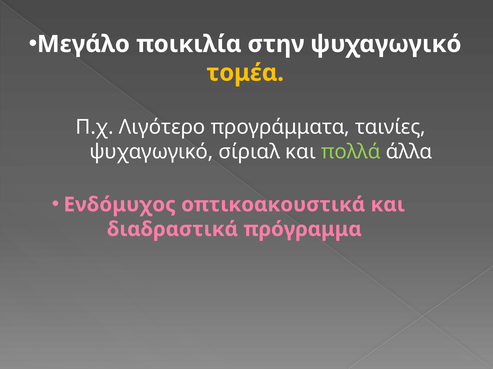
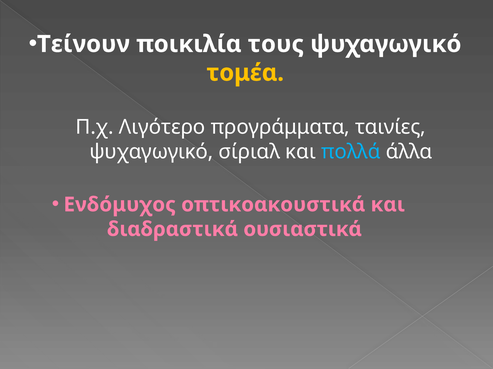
Μεγάλο: Μεγάλο -> Τείνουν
στην: στην -> τους
πολλά colour: light green -> light blue
πρόγραμμα: πρόγραμμα -> ουσιαστικά
